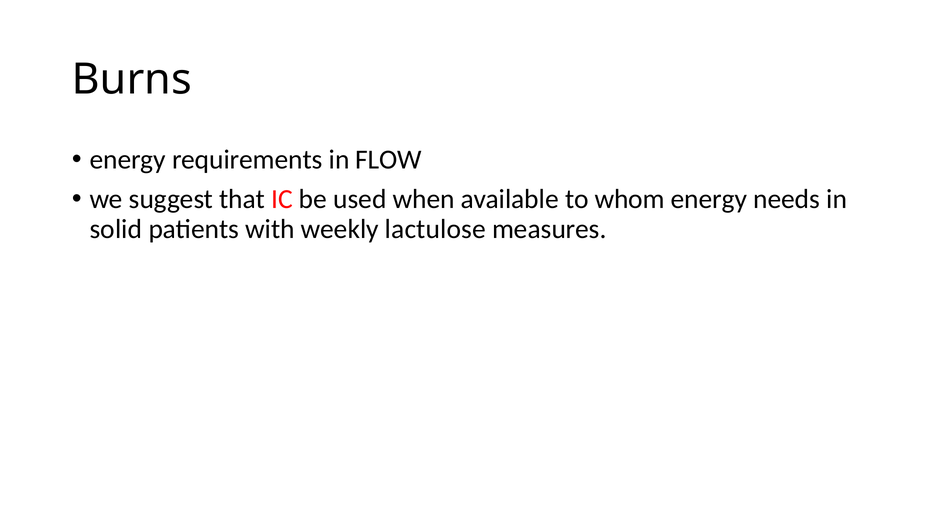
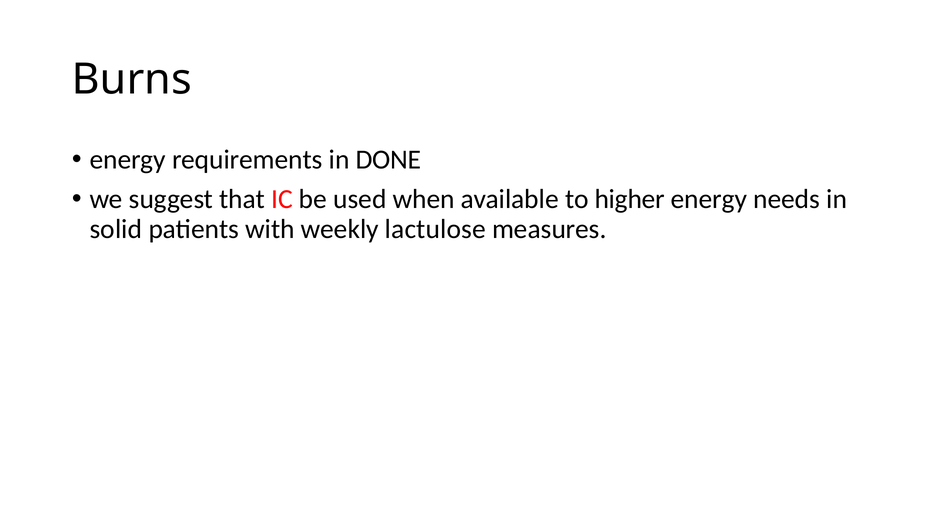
FLOW: FLOW -> DONE
whom: whom -> higher
